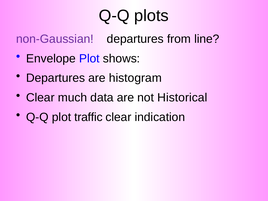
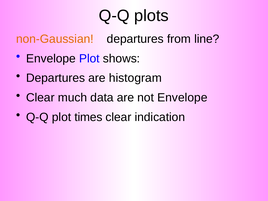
non-Gaussian colour: purple -> orange
not Historical: Historical -> Envelope
traffic: traffic -> times
